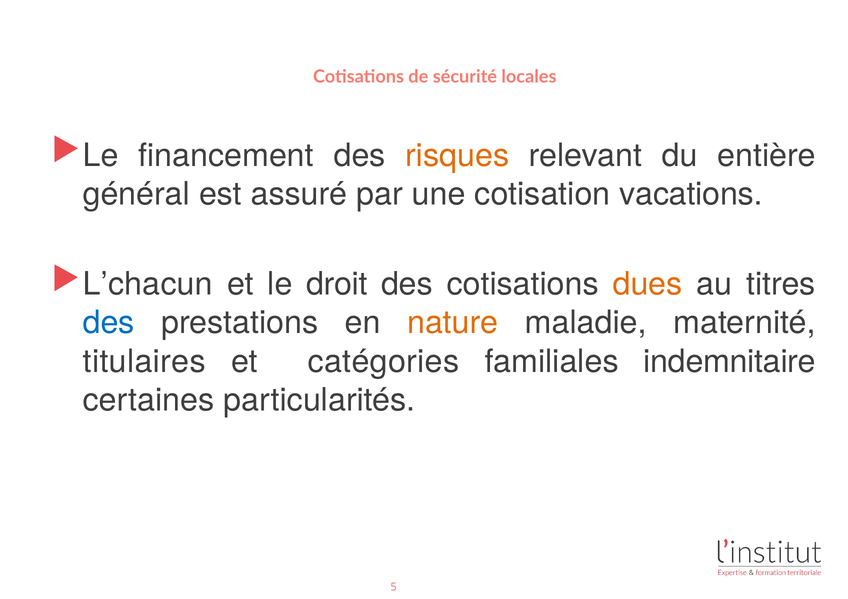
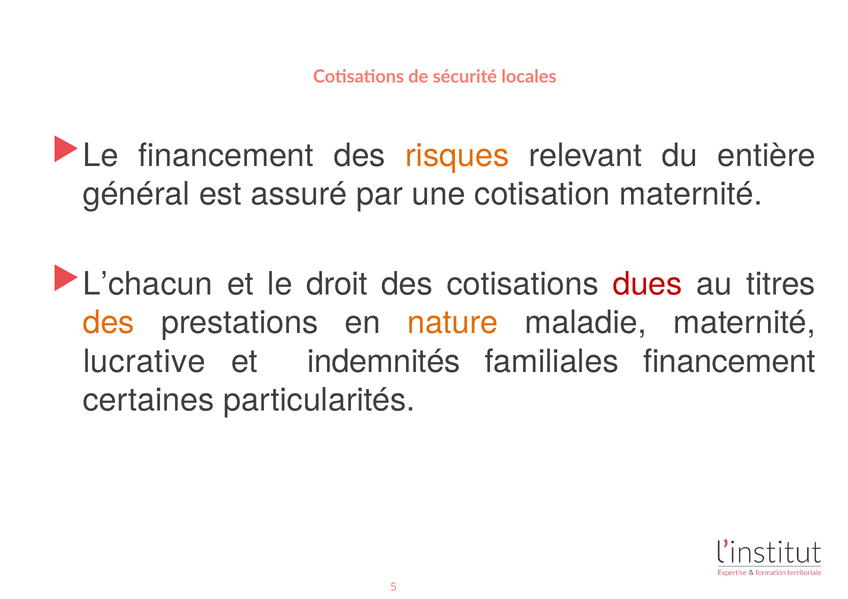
cotisation vacations: vacations -> maternité
dues colour: orange -> red
des at (109, 323) colour: blue -> orange
titulaires: titulaires -> lucrative
catégories: catégories -> indemnités
familiales indemnitaire: indemnitaire -> financement
